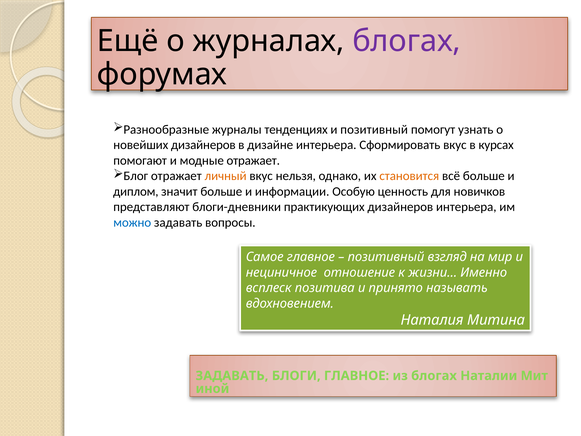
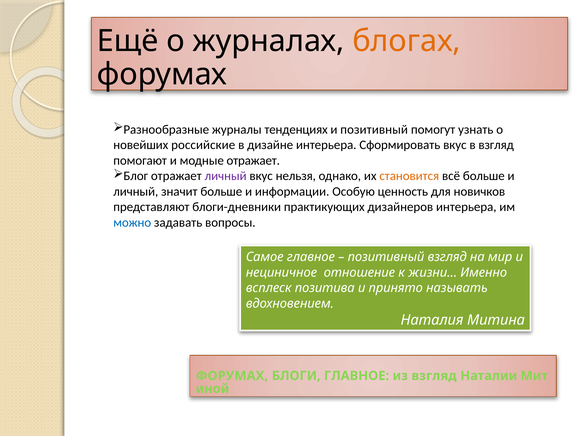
блогах at (407, 41) colour: purple -> orange
новейших дизайнеров: дизайнеров -> российские
в курсах: курсах -> взгляд
личный at (226, 176) colour: orange -> purple
диплом at (136, 191): диплом -> личный
ЗАДАВАТЬ at (232, 376): ЗАДАВАТЬ -> ФОРУМАХ
из блогах: блогах -> взгляд
